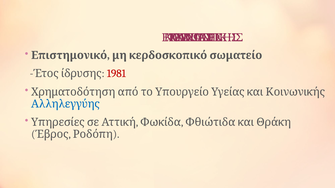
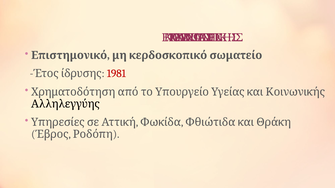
Αλληλεγγύης colour: blue -> black
